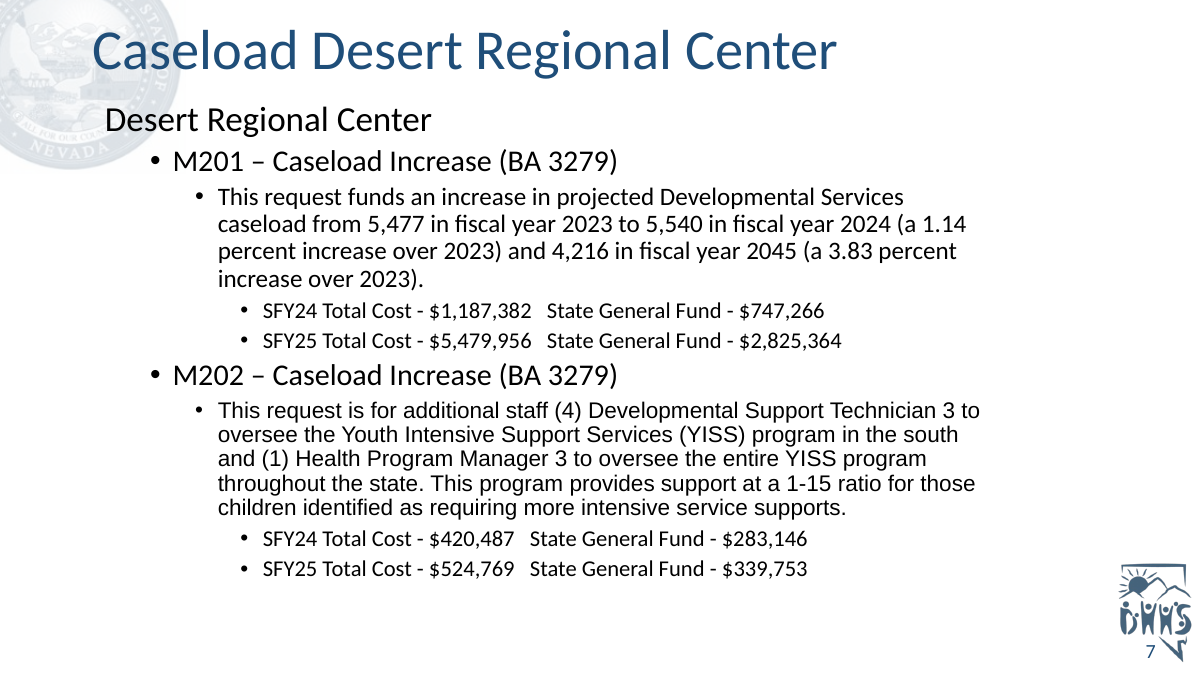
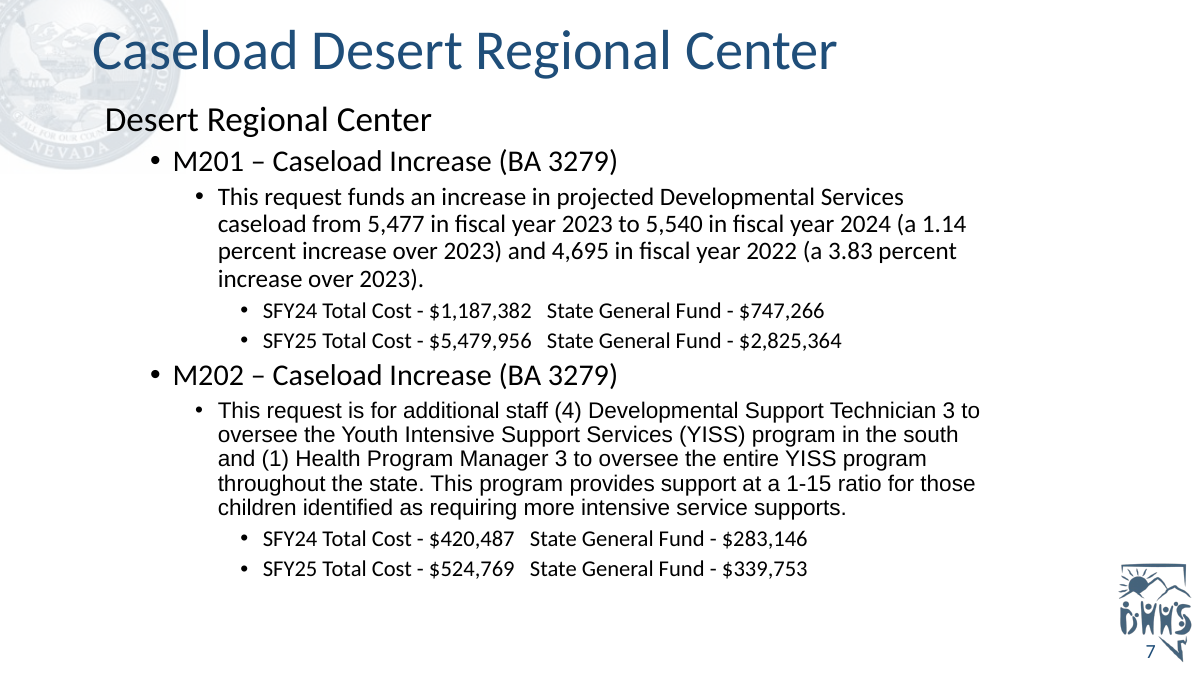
4,216: 4,216 -> 4,695
2045: 2045 -> 2022
